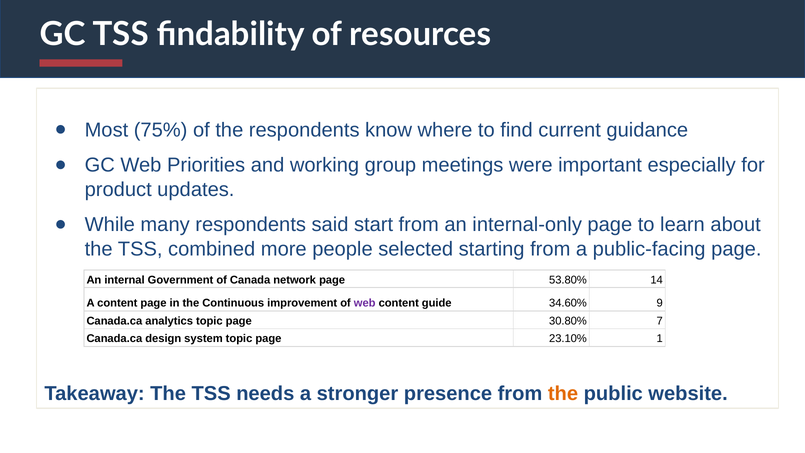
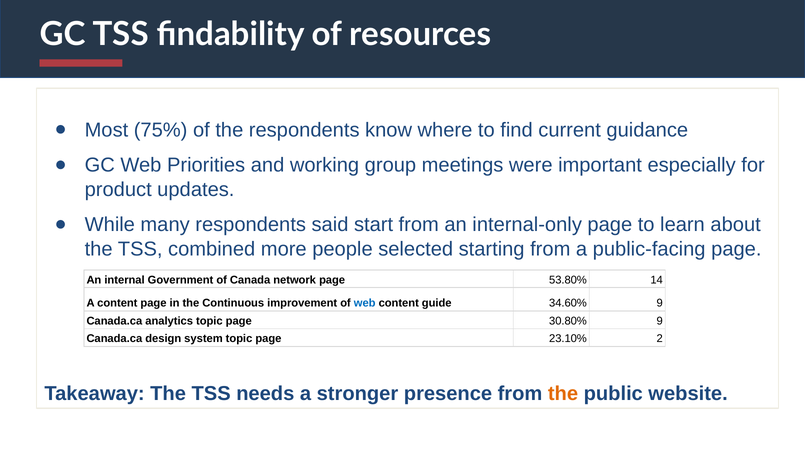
web at (365, 303) colour: purple -> blue
30.80% 7: 7 -> 9
1: 1 -> 2
